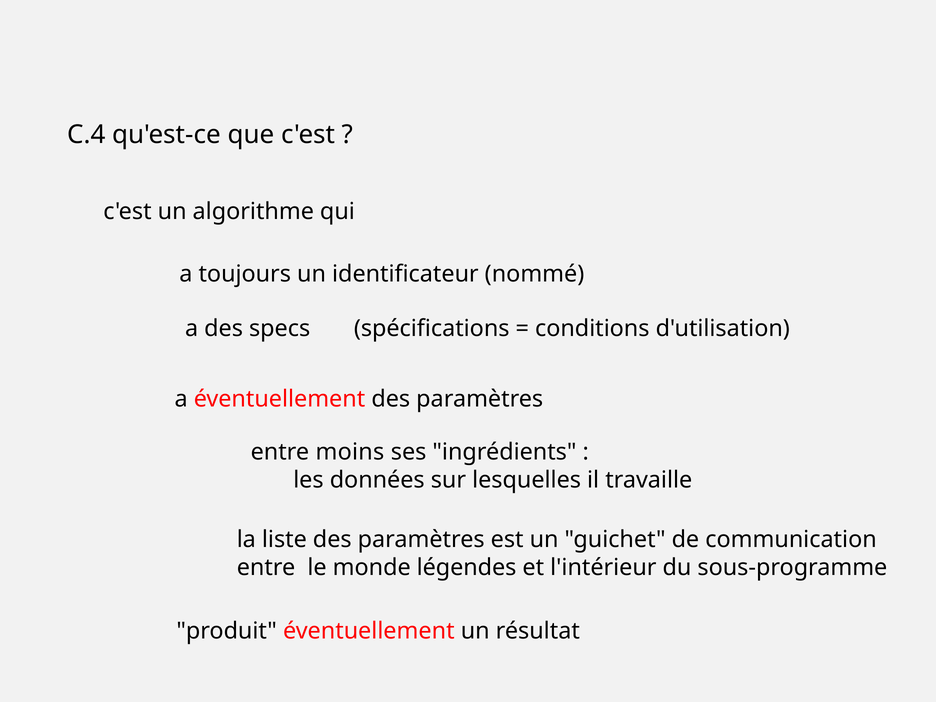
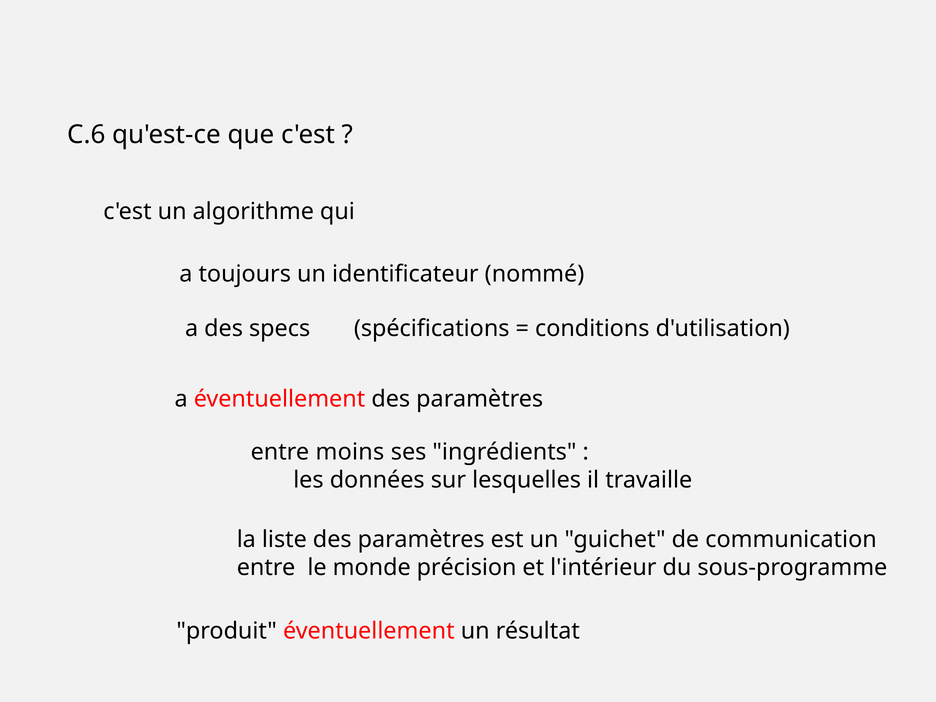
C.4: C.4 -> C.6
légendes: légendes -> précision
